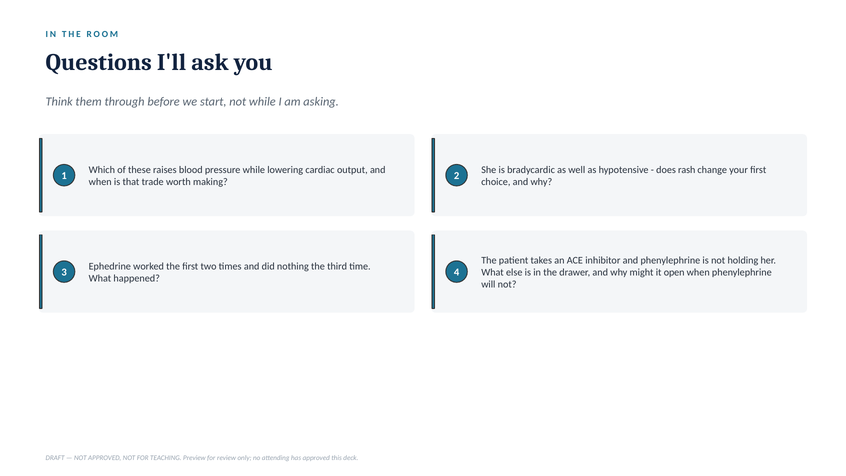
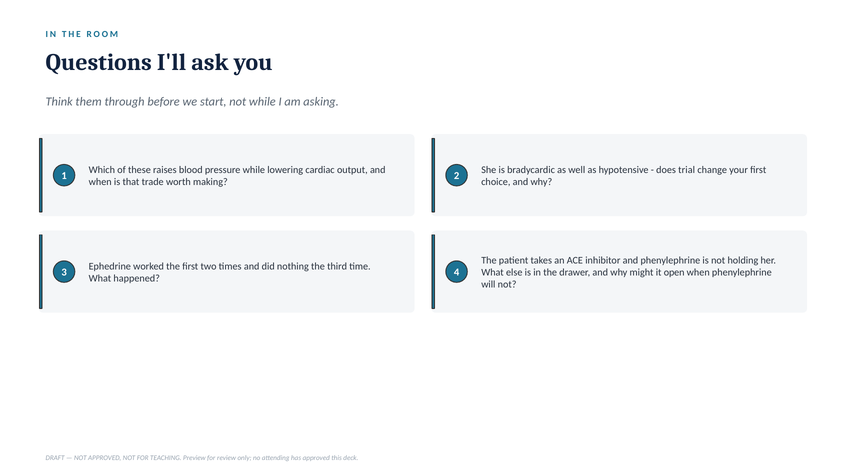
rash: rash -> trial
